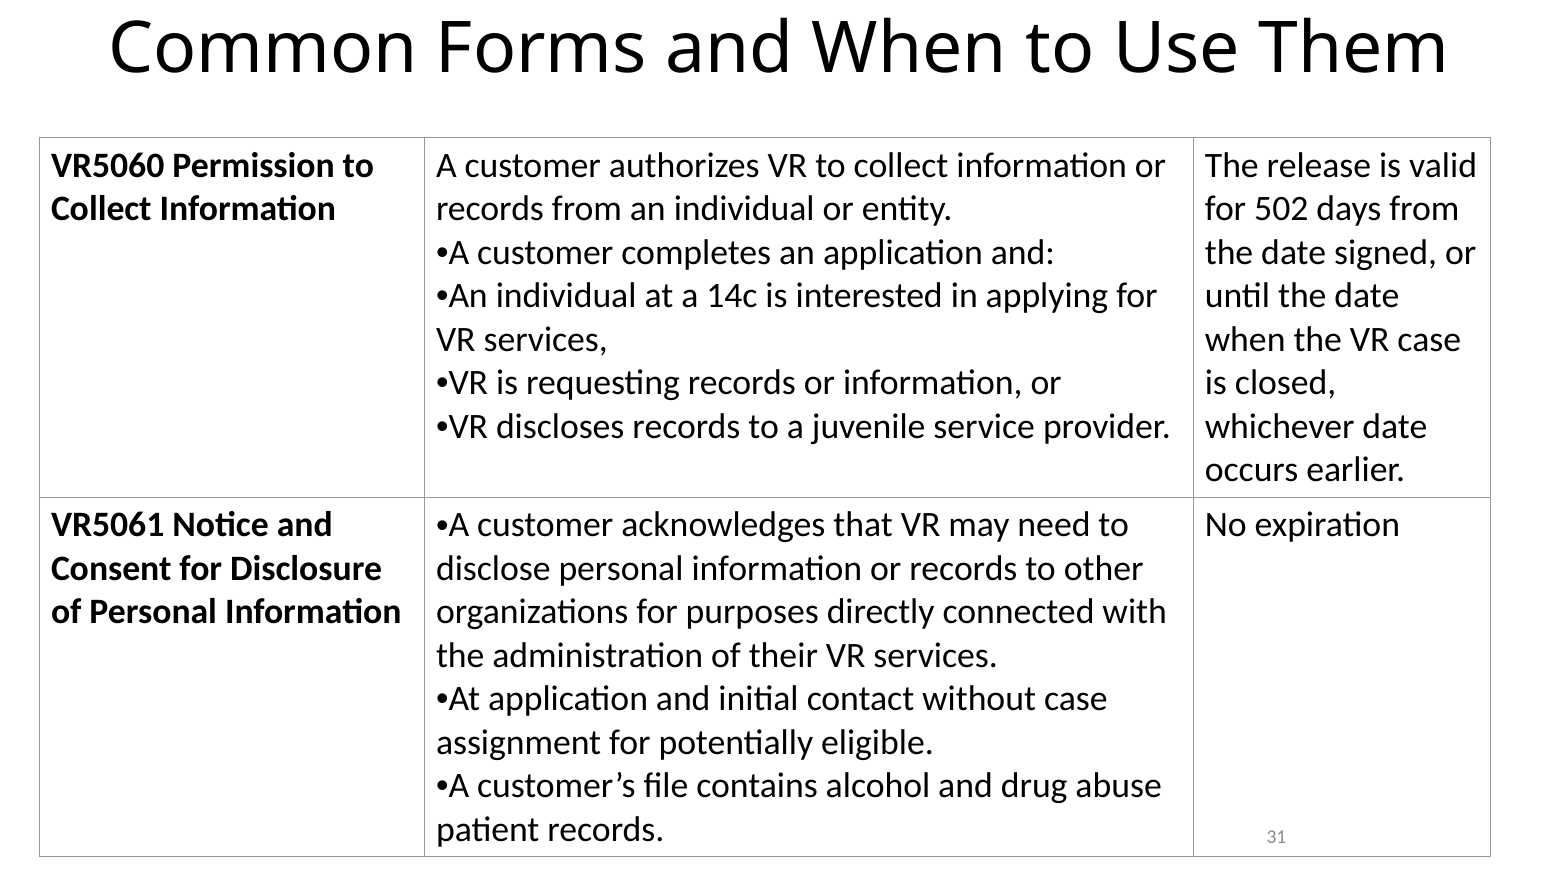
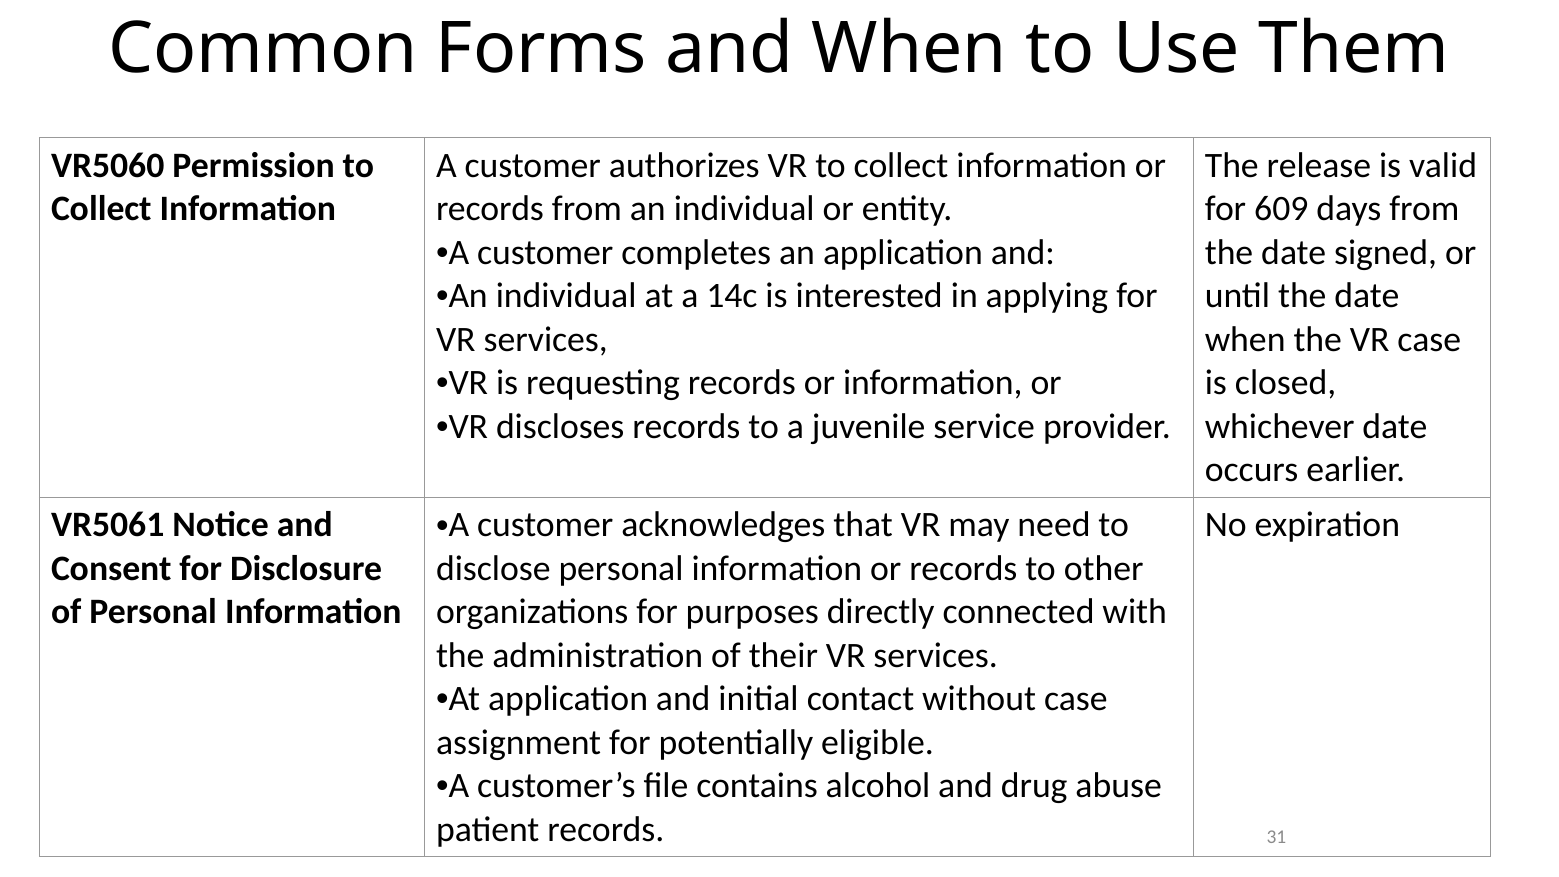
502: 502 -> 609
